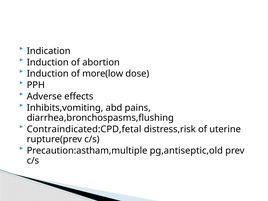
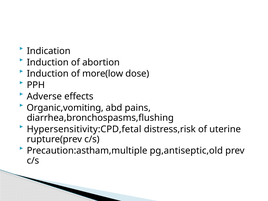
Inhibits,vomiting: Inhibits,vomiting -> Organic,vomiting
Contraindicated:CPD,fetal: Contraindicated:CPD,fetal -> Hypersensitivity:CPD,fetal
